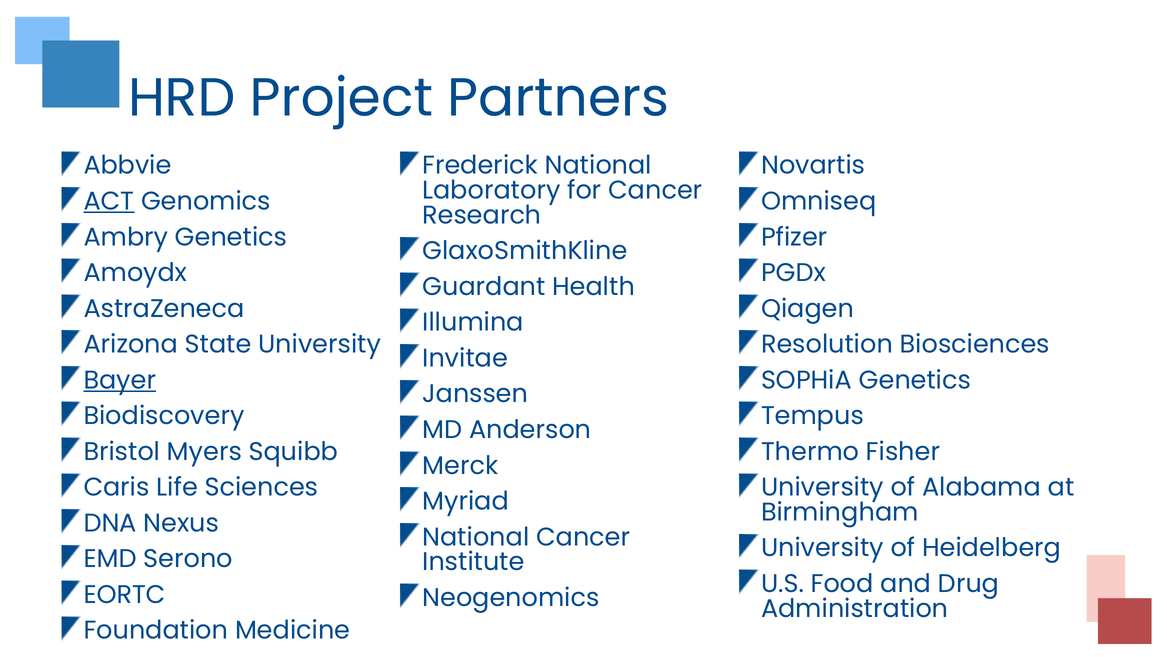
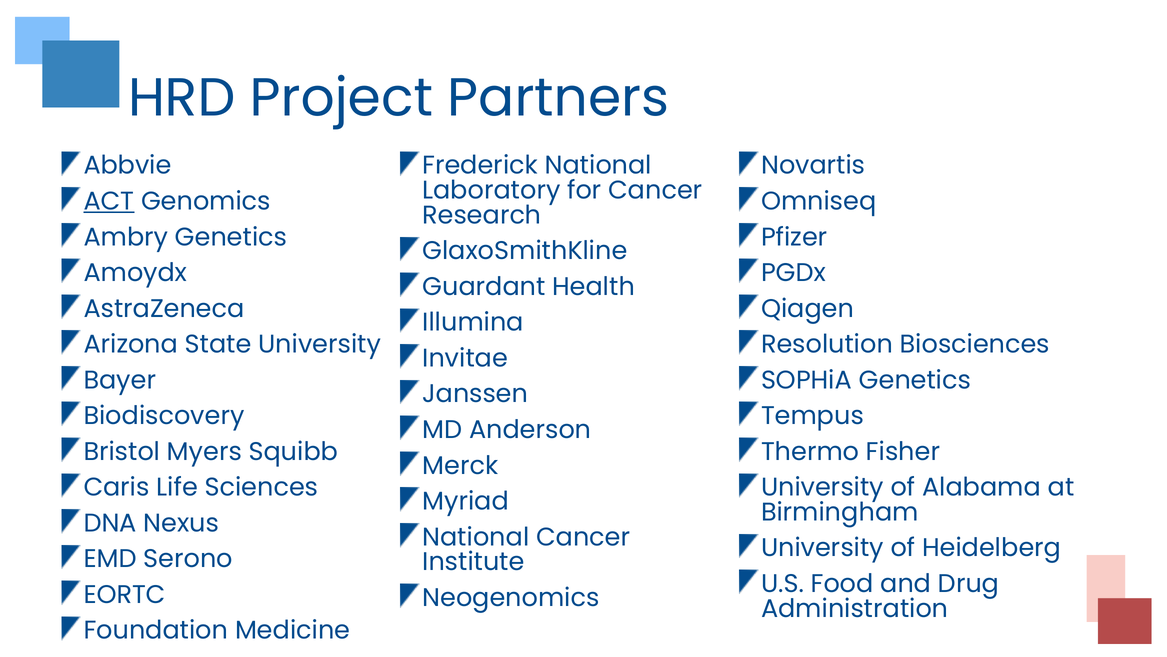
Bayer underline: present -> none
